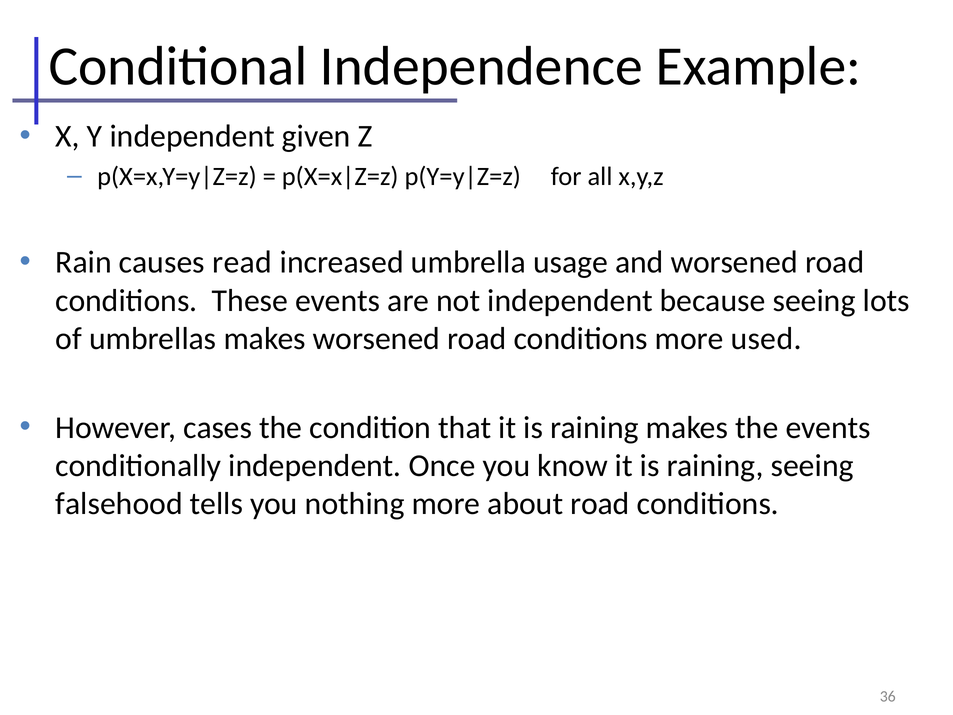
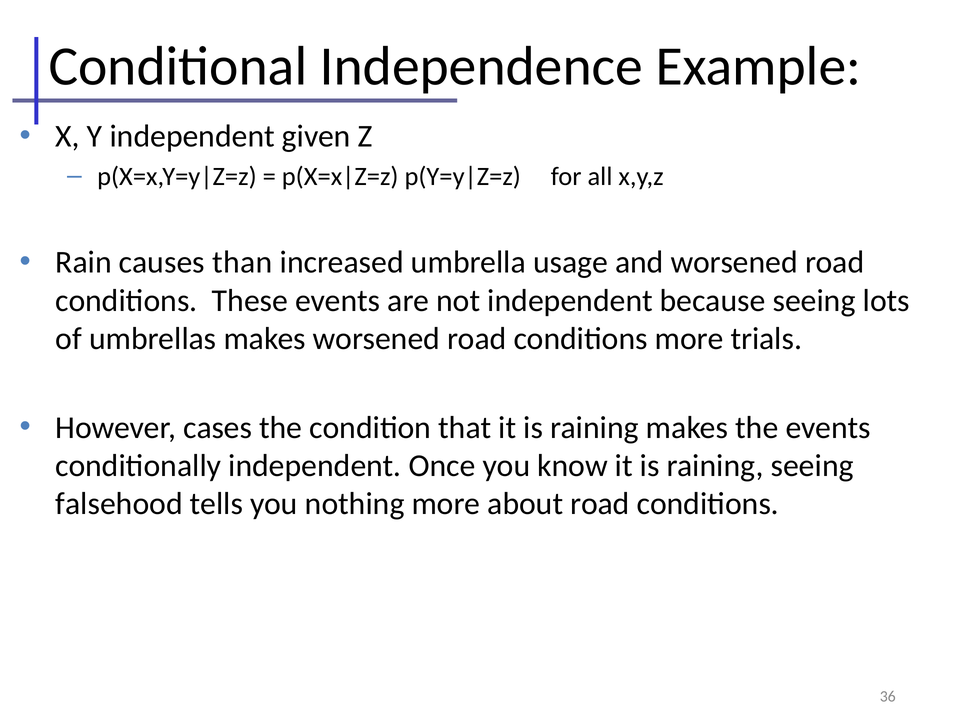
read: read -> than
used: used -> trials
